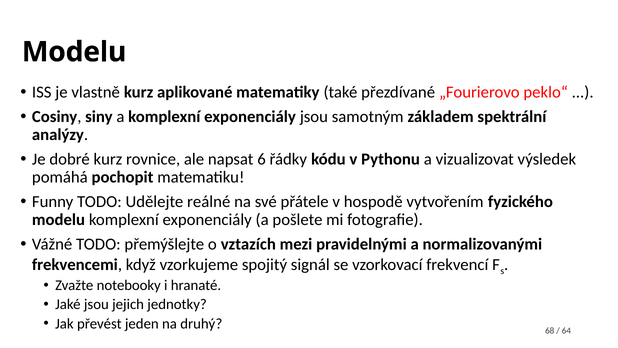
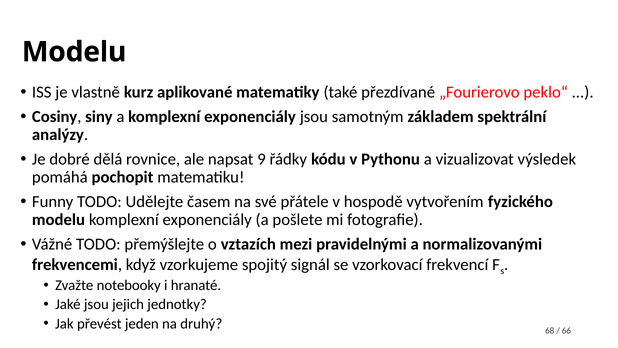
dobré kurz: kurz -> dělá
6: 6 -> 9
reálné: reálné -> časem
64: 64 -> 66
